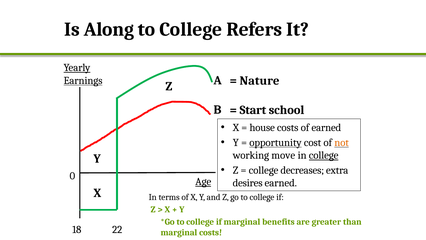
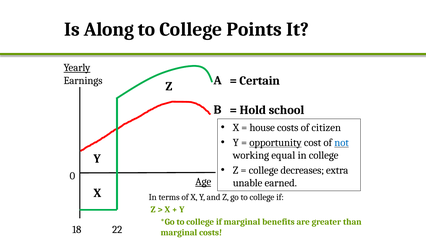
Refers: Refers -> Points
Nature: Nature -> Certain
Earnings underline: present -> none
Start: Start -> Hold
of earned: earned -> citizen
not colour: orange -> blue
move: move -> equal
college at (324, 155) underline: present -> none
desires: desires -> unable
